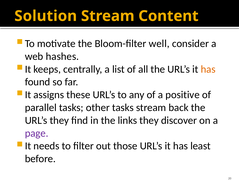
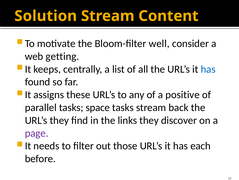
hashes: hashes -> getting
has at (208, 69) colour: orange -> blue
other: other -> space
least: least -> each
